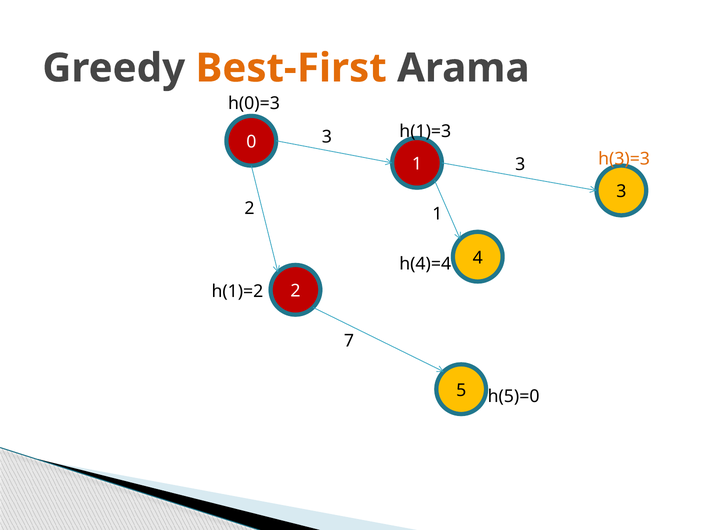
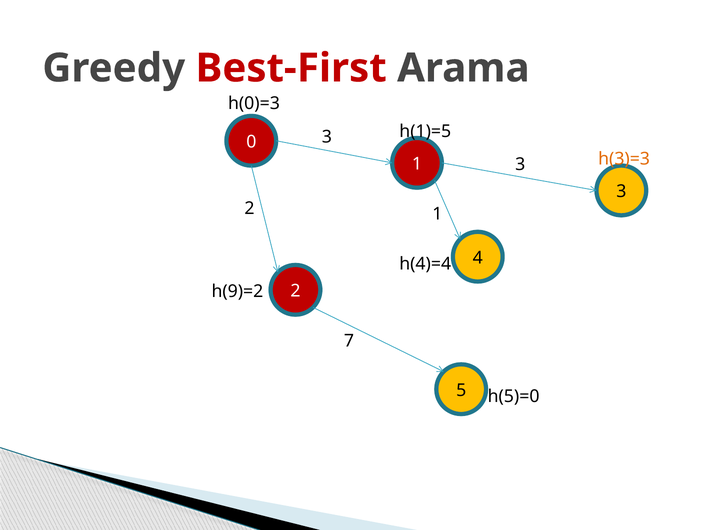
Best-First colour: orange -> red
h(1)=3: h(1)=3 -> h(1)=5
h(1)=2: h(1)=2 -> h(9)=2
